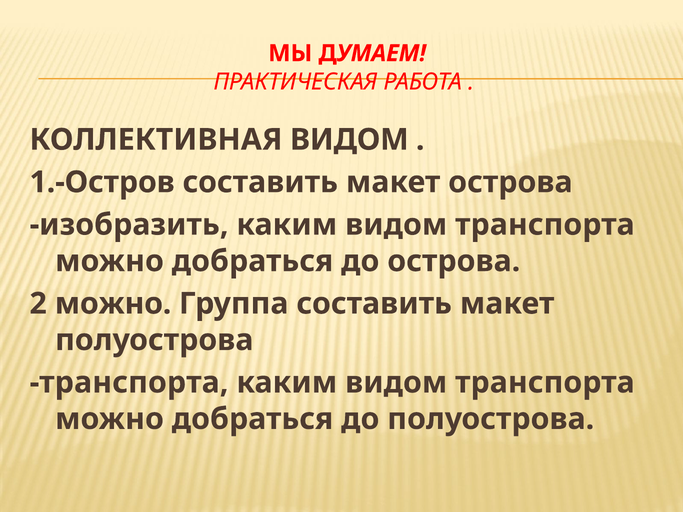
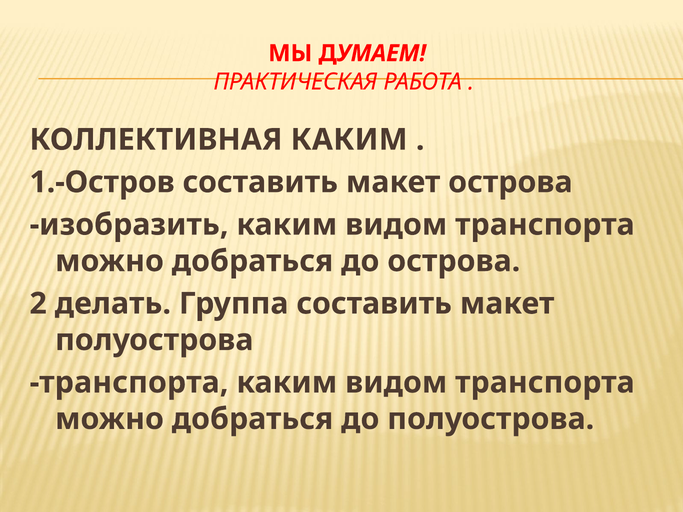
КОЛЛЕКТИВНАЯ ВИДОМ: ВИДОМ -> КАКИМ
2 можно: можно -> делать
